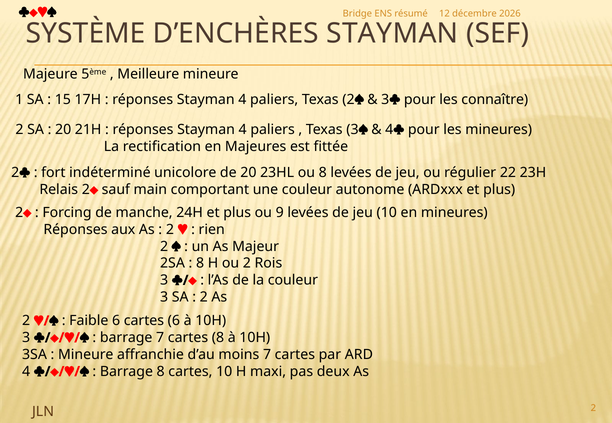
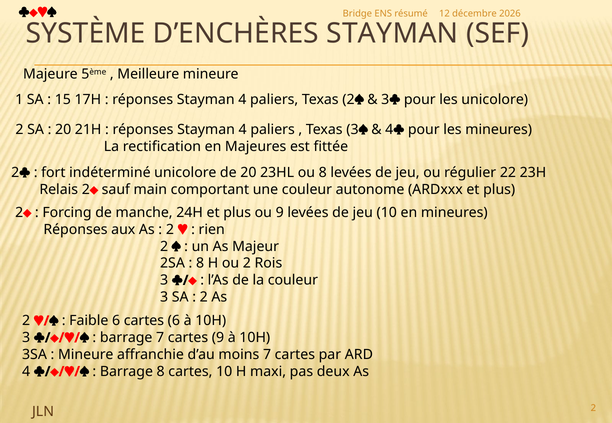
les connaître: connaître -> unicolore
cartes 8: 8 -> 9
